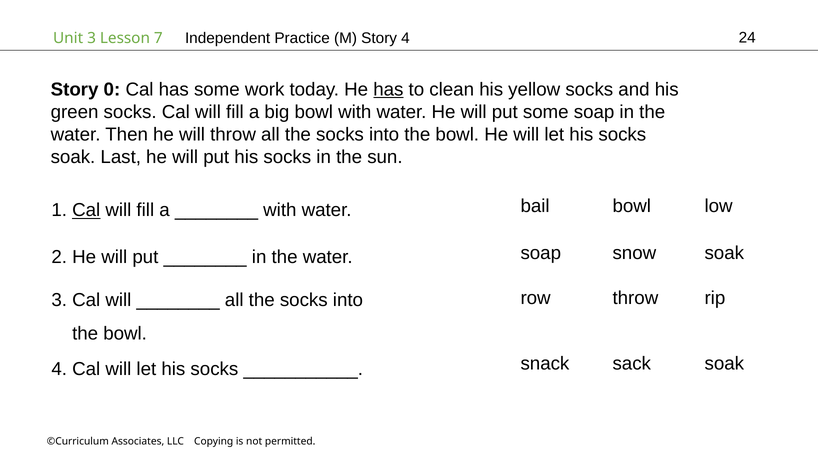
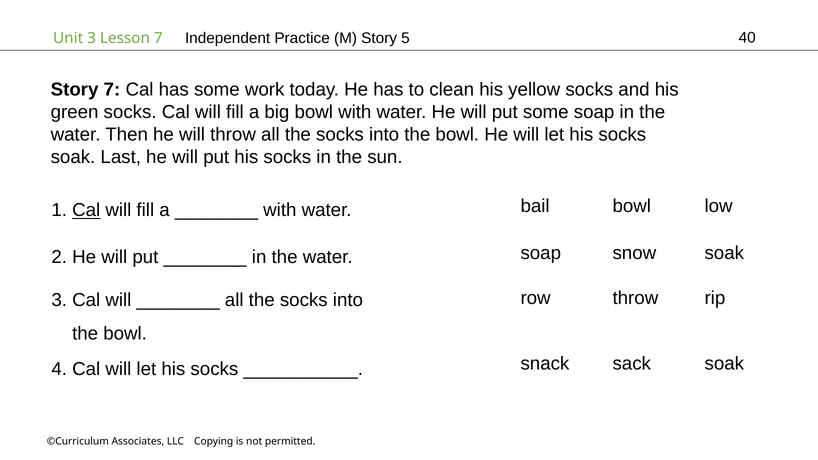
Story 4: 4 -> 5
24: 24 -> 40
Story 0: 0 -> 7
has at (388, 90) underline: present -> none
